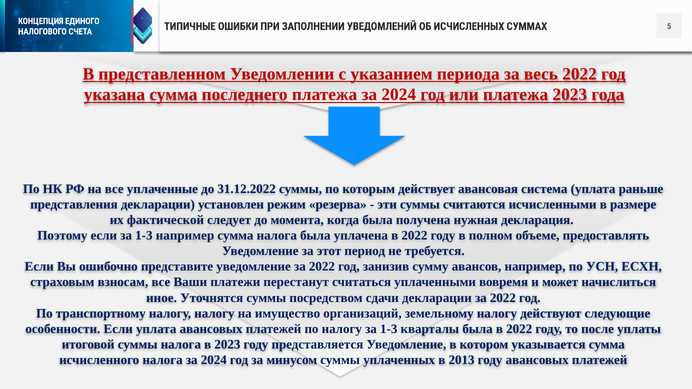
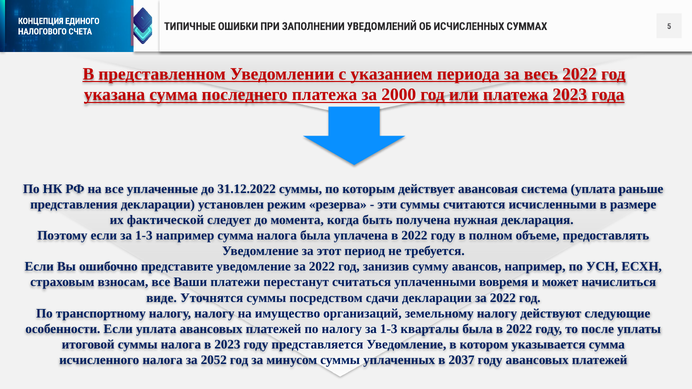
платежа за 2024: 2024 -> 2000
когда была: была -> быть
иное: иное -> виде
налога за 2024: 2024 -> 2052
2013: 2013 -> 2037
